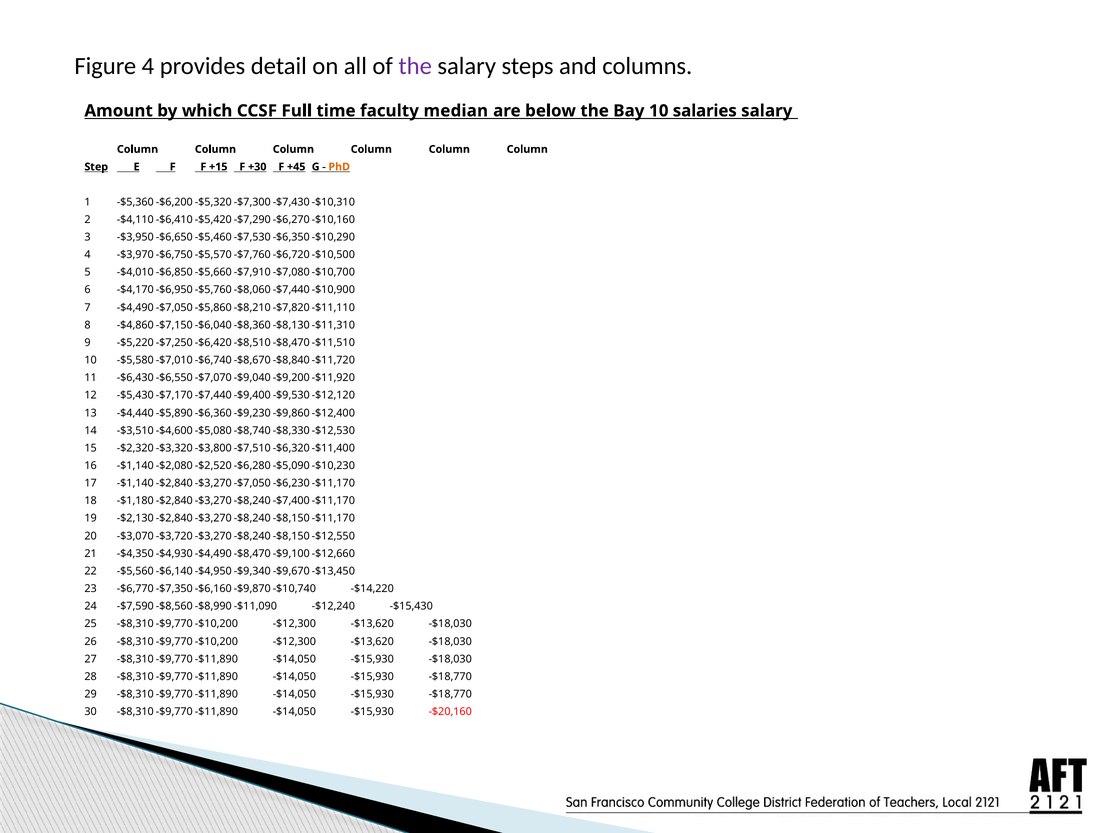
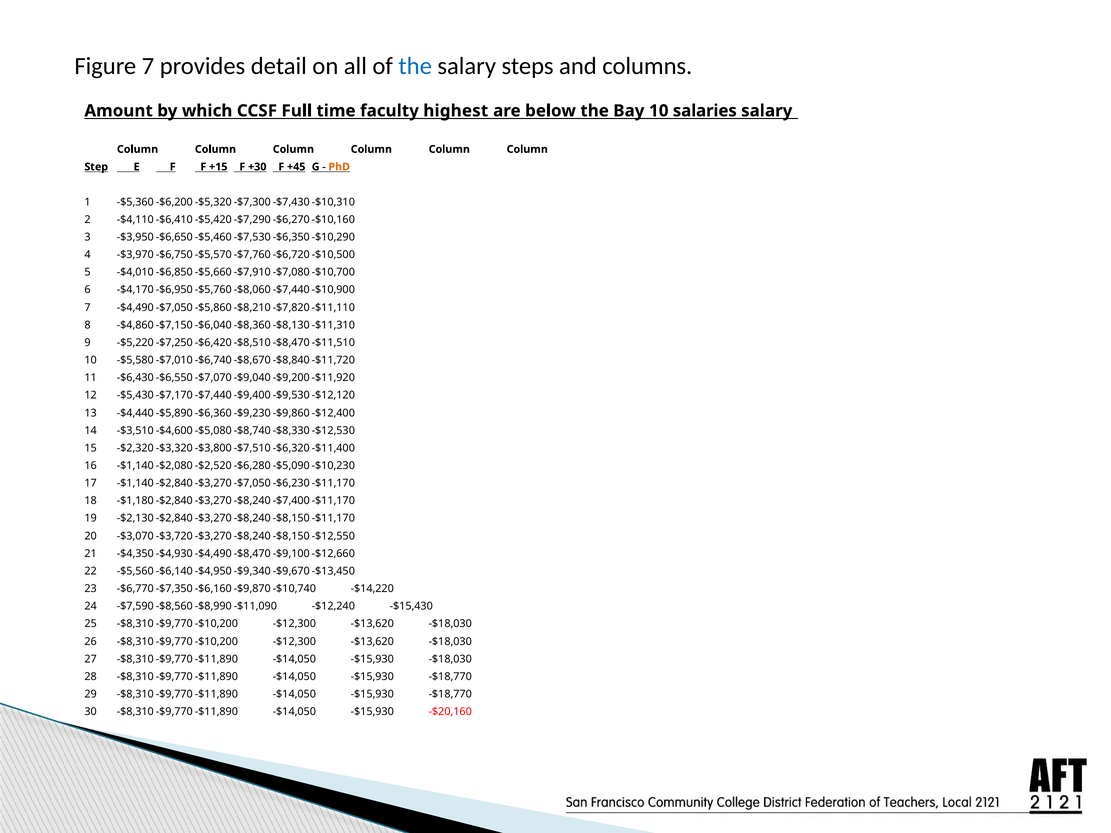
Figure 4: 4 -> 7
the at (415, 66) colour: purple -> blue
median: median -> highest
